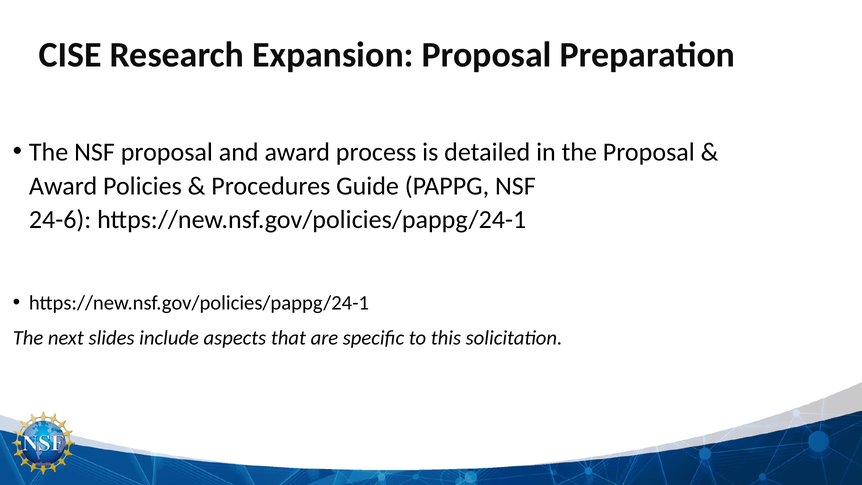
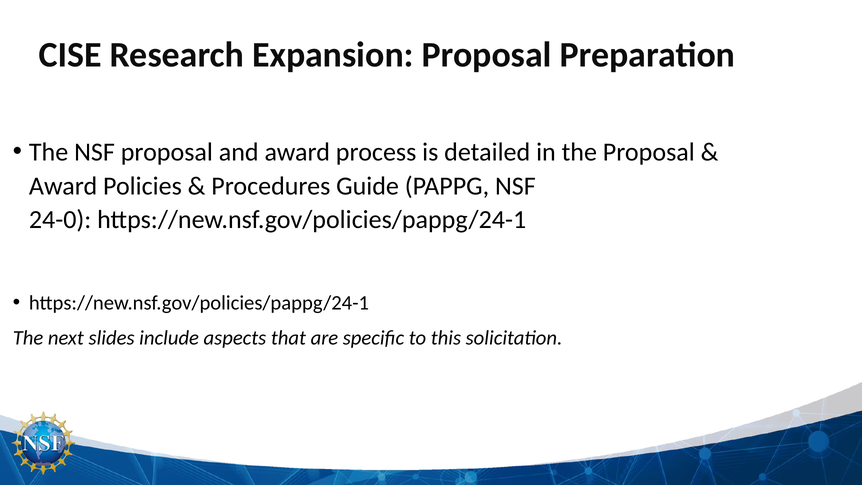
24-6: 24-6 -> 24-0
